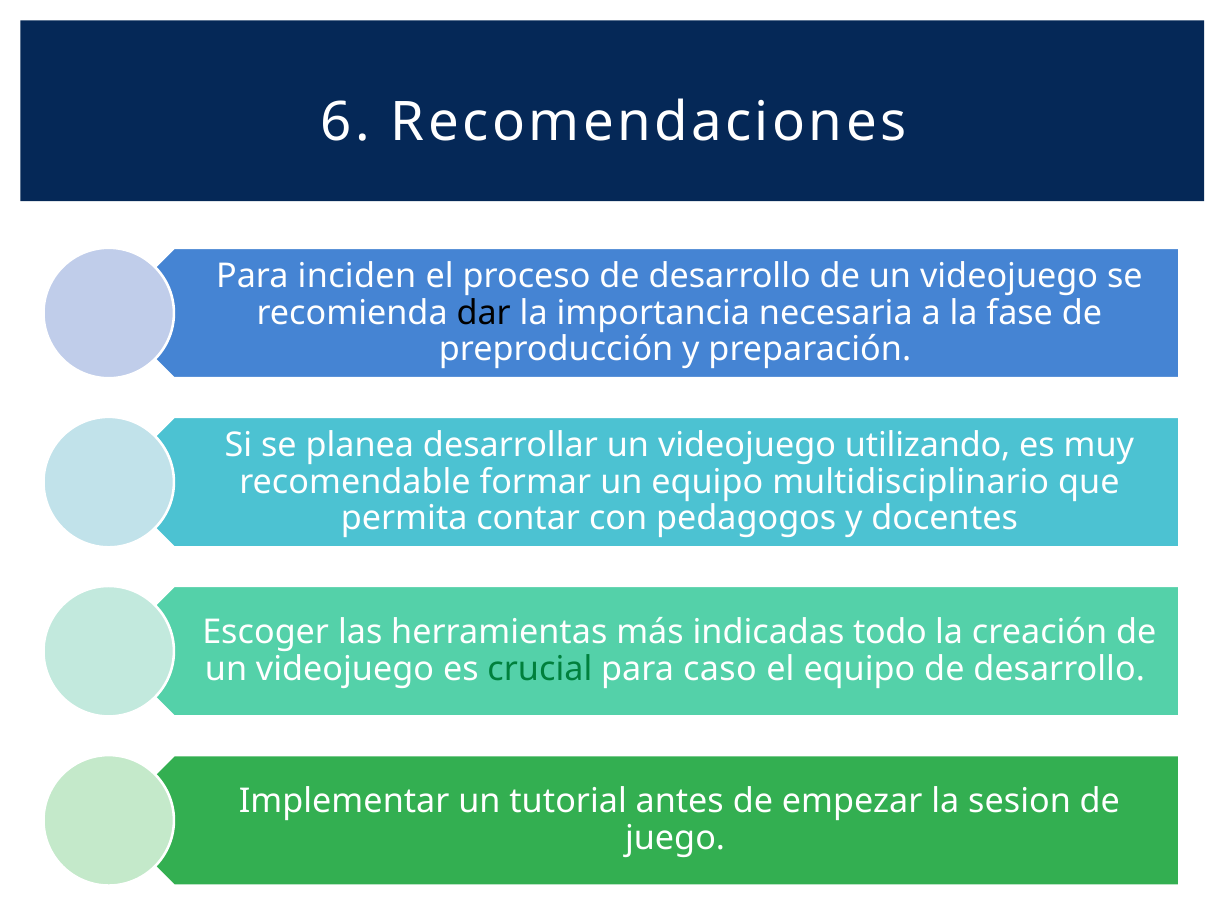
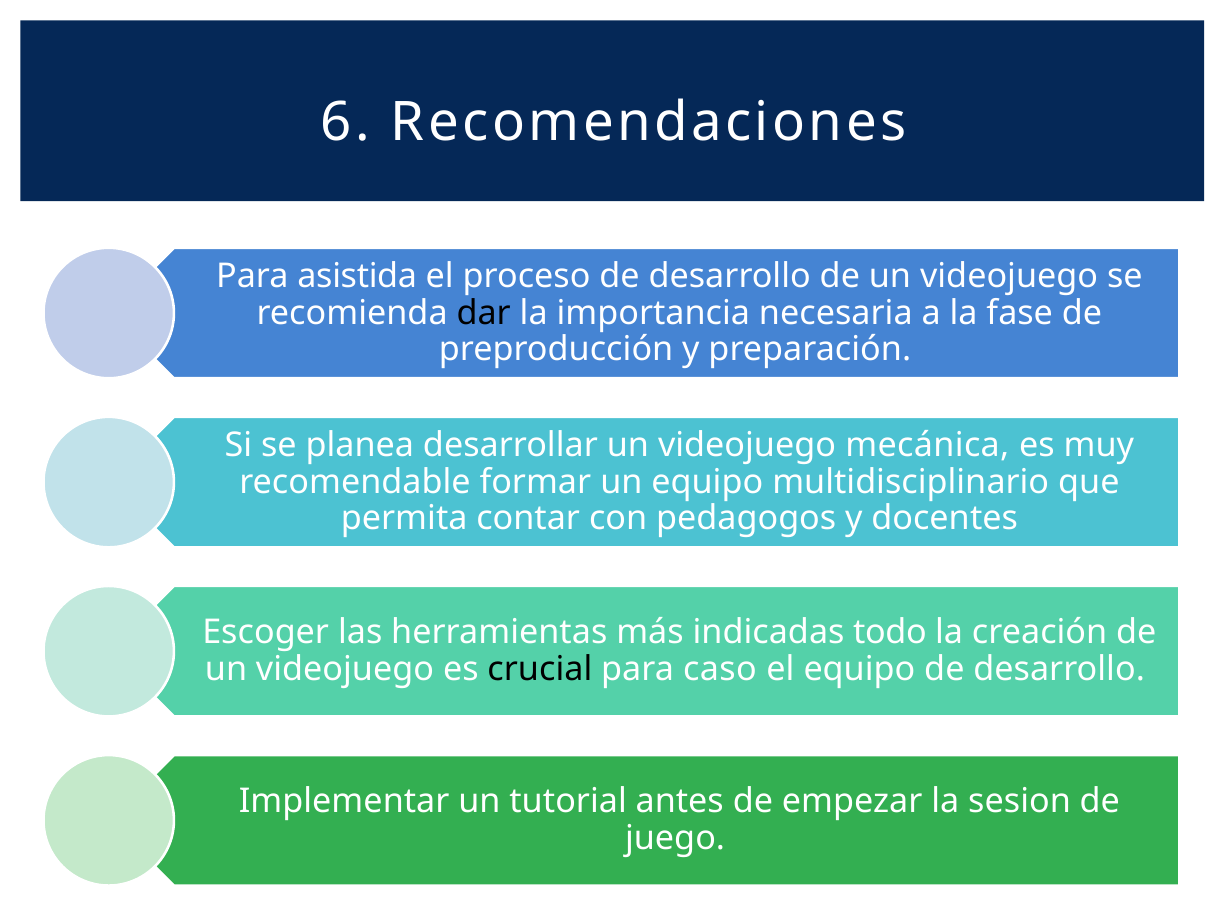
inciden: inciden -> asistida
utilizando: utilizando -> mecánica
crucial colour: green -> black
